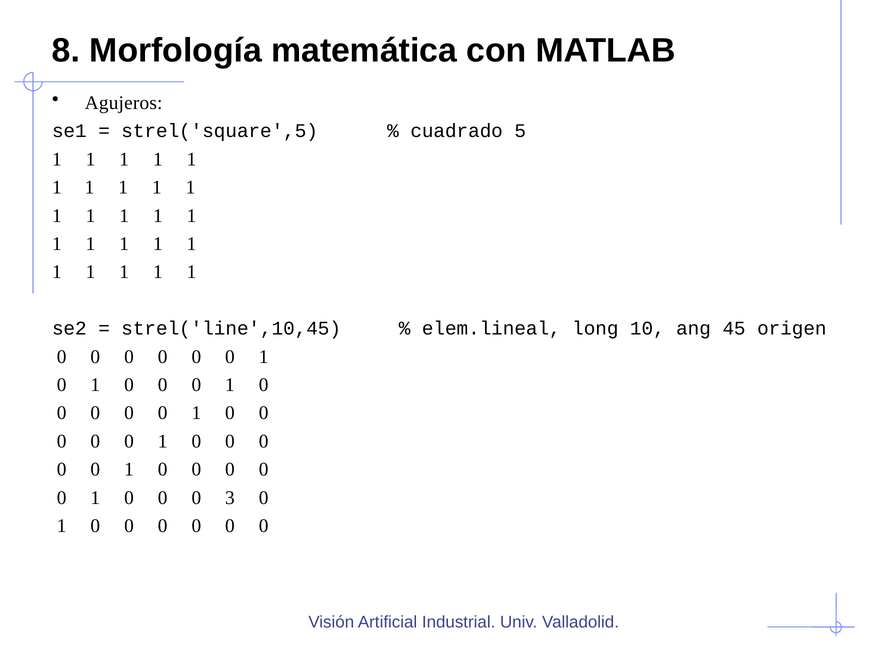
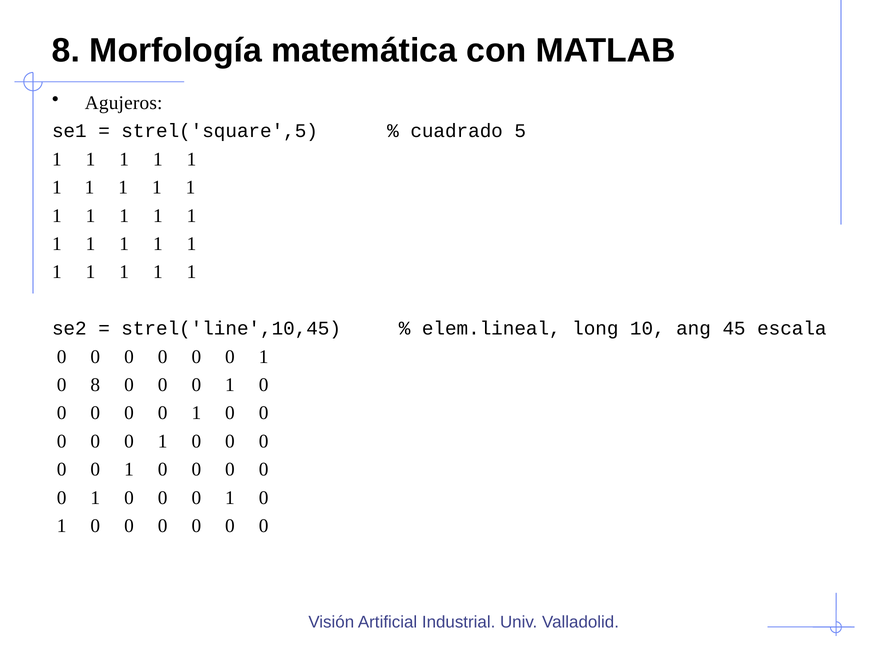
origen: origen -> escala
1 at (95, 385): 1 -> 8
3 at (230, 498): 3 -> 1
